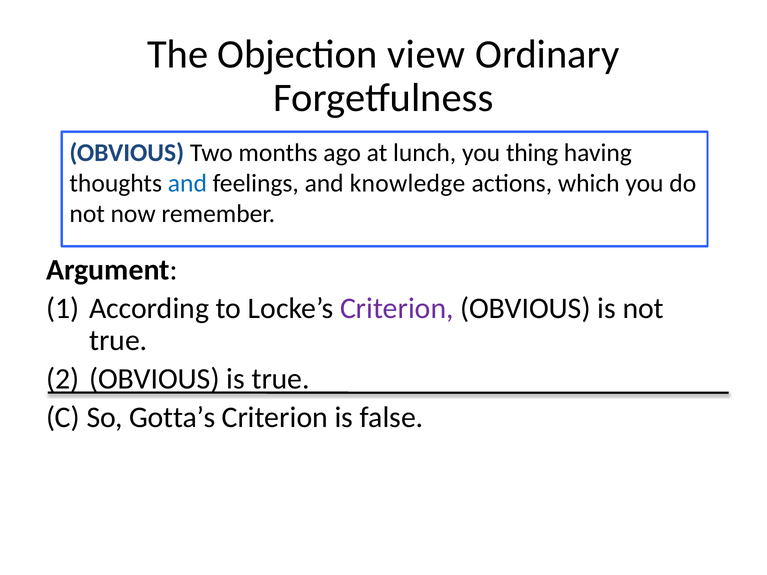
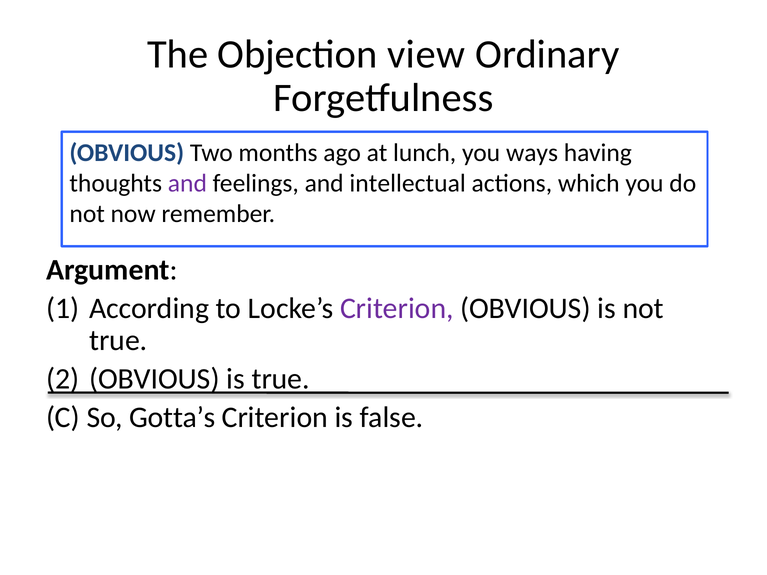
thing: thing -> ways
and at (187, 183) colour: blue -> purple
knowledge: knowledge -> intellectual
